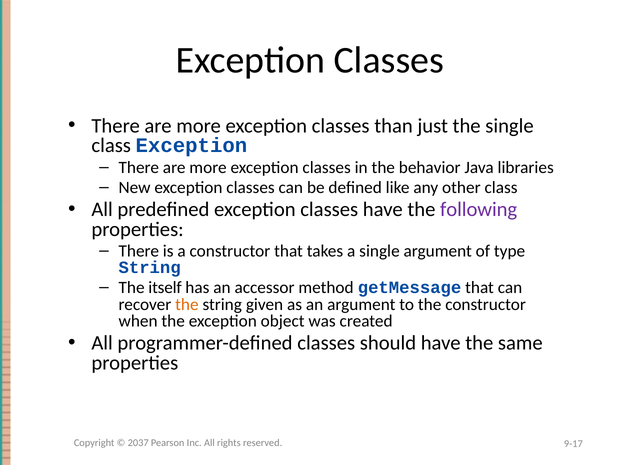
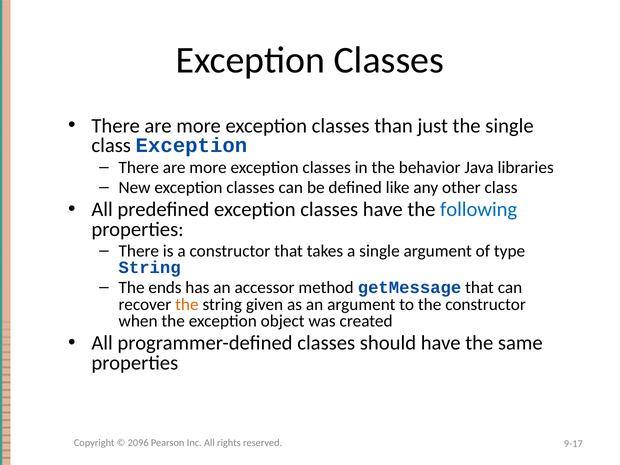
following colour: purple -> blue
itself: itself -> ends
2037: 2037 -> 2096
